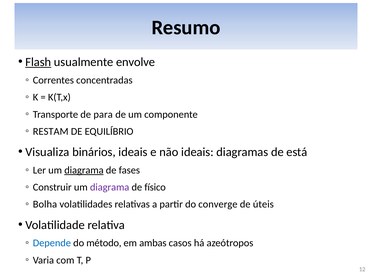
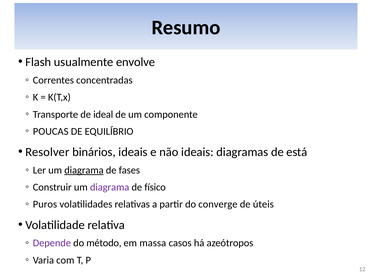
Flash underline: present -> none
para: para -> ideal
RESTAM: RESTAM -> POUCAS
Visualiza: Visualiza -> Resolver
Bolha: Bolha -> Puros
Depende colour: blue -> purple
ambas: ambas -> massa
